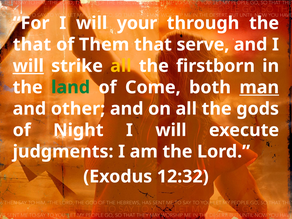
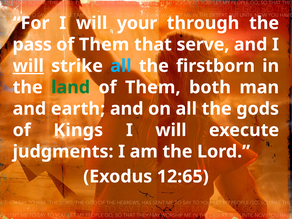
that at (32, 45): that -> pass
all at (121, 66) colour: yellow -> light blue
Come at (153, 87): Come -> Them
man underline: present -> none
other: other -> earth
Night: Night -> Kings
12:32: 12:32 -> 12:65
